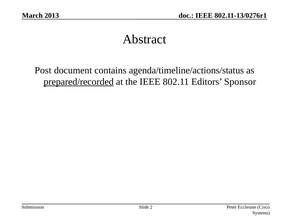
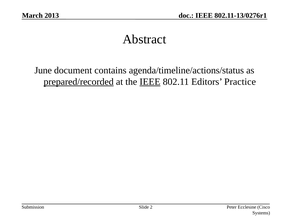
Post: Post -> June
IEEE at (150, 82) underline: none -> present
Sponsor: Sponsor -> Practice
